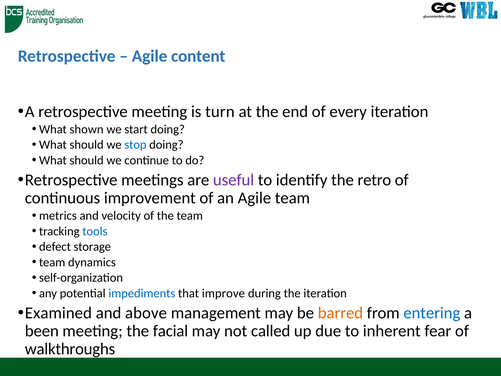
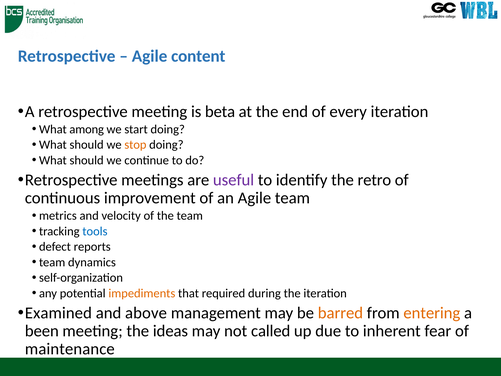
turn: turn -> beta
shown: shown -> among
stop colour: blue -> orange
storage: storage -> reports
impediments colour: blue -> orange
improve: improve -> required
entering colour: blue -> orange
facial: facial -> ideas
walkthroughs: walkthroughs -> maintenance
